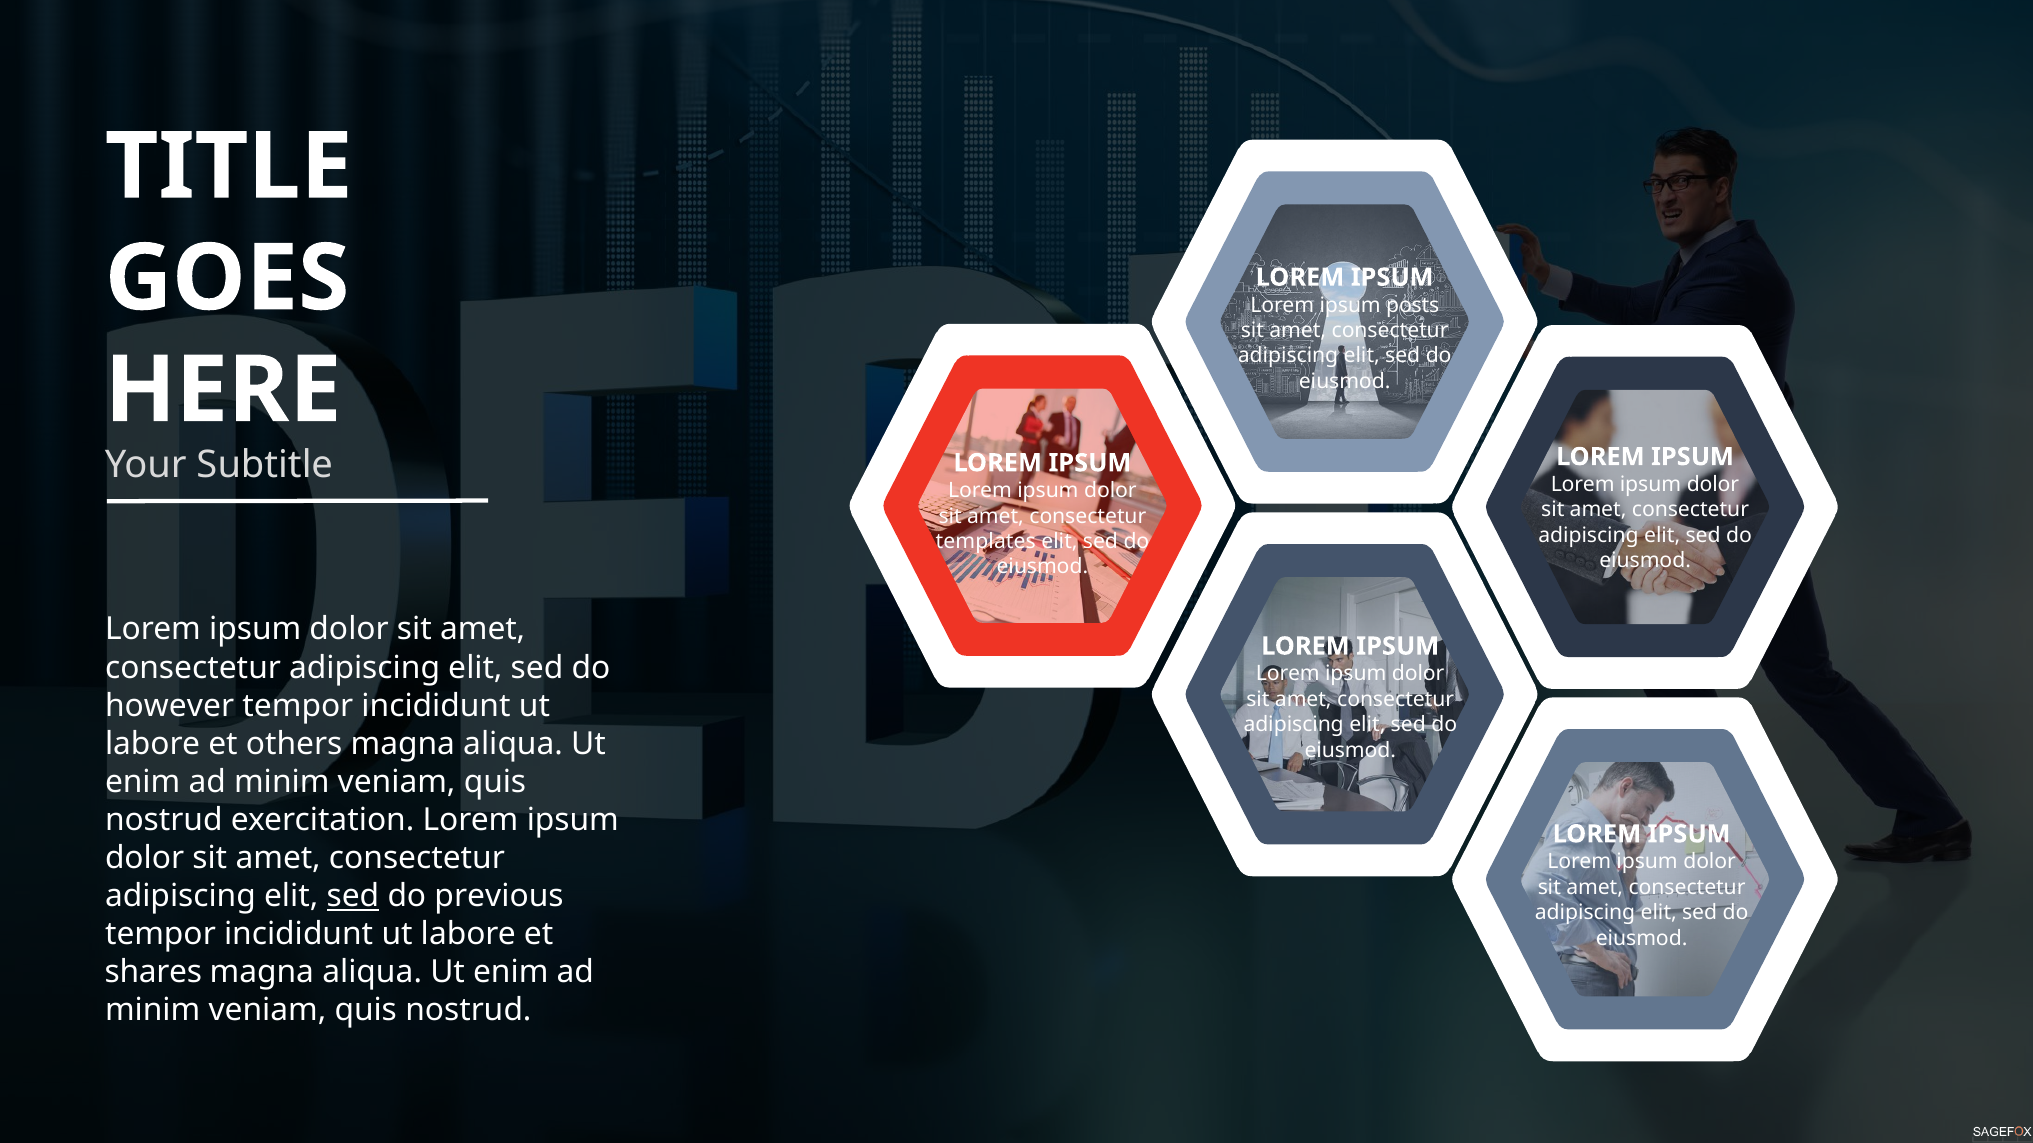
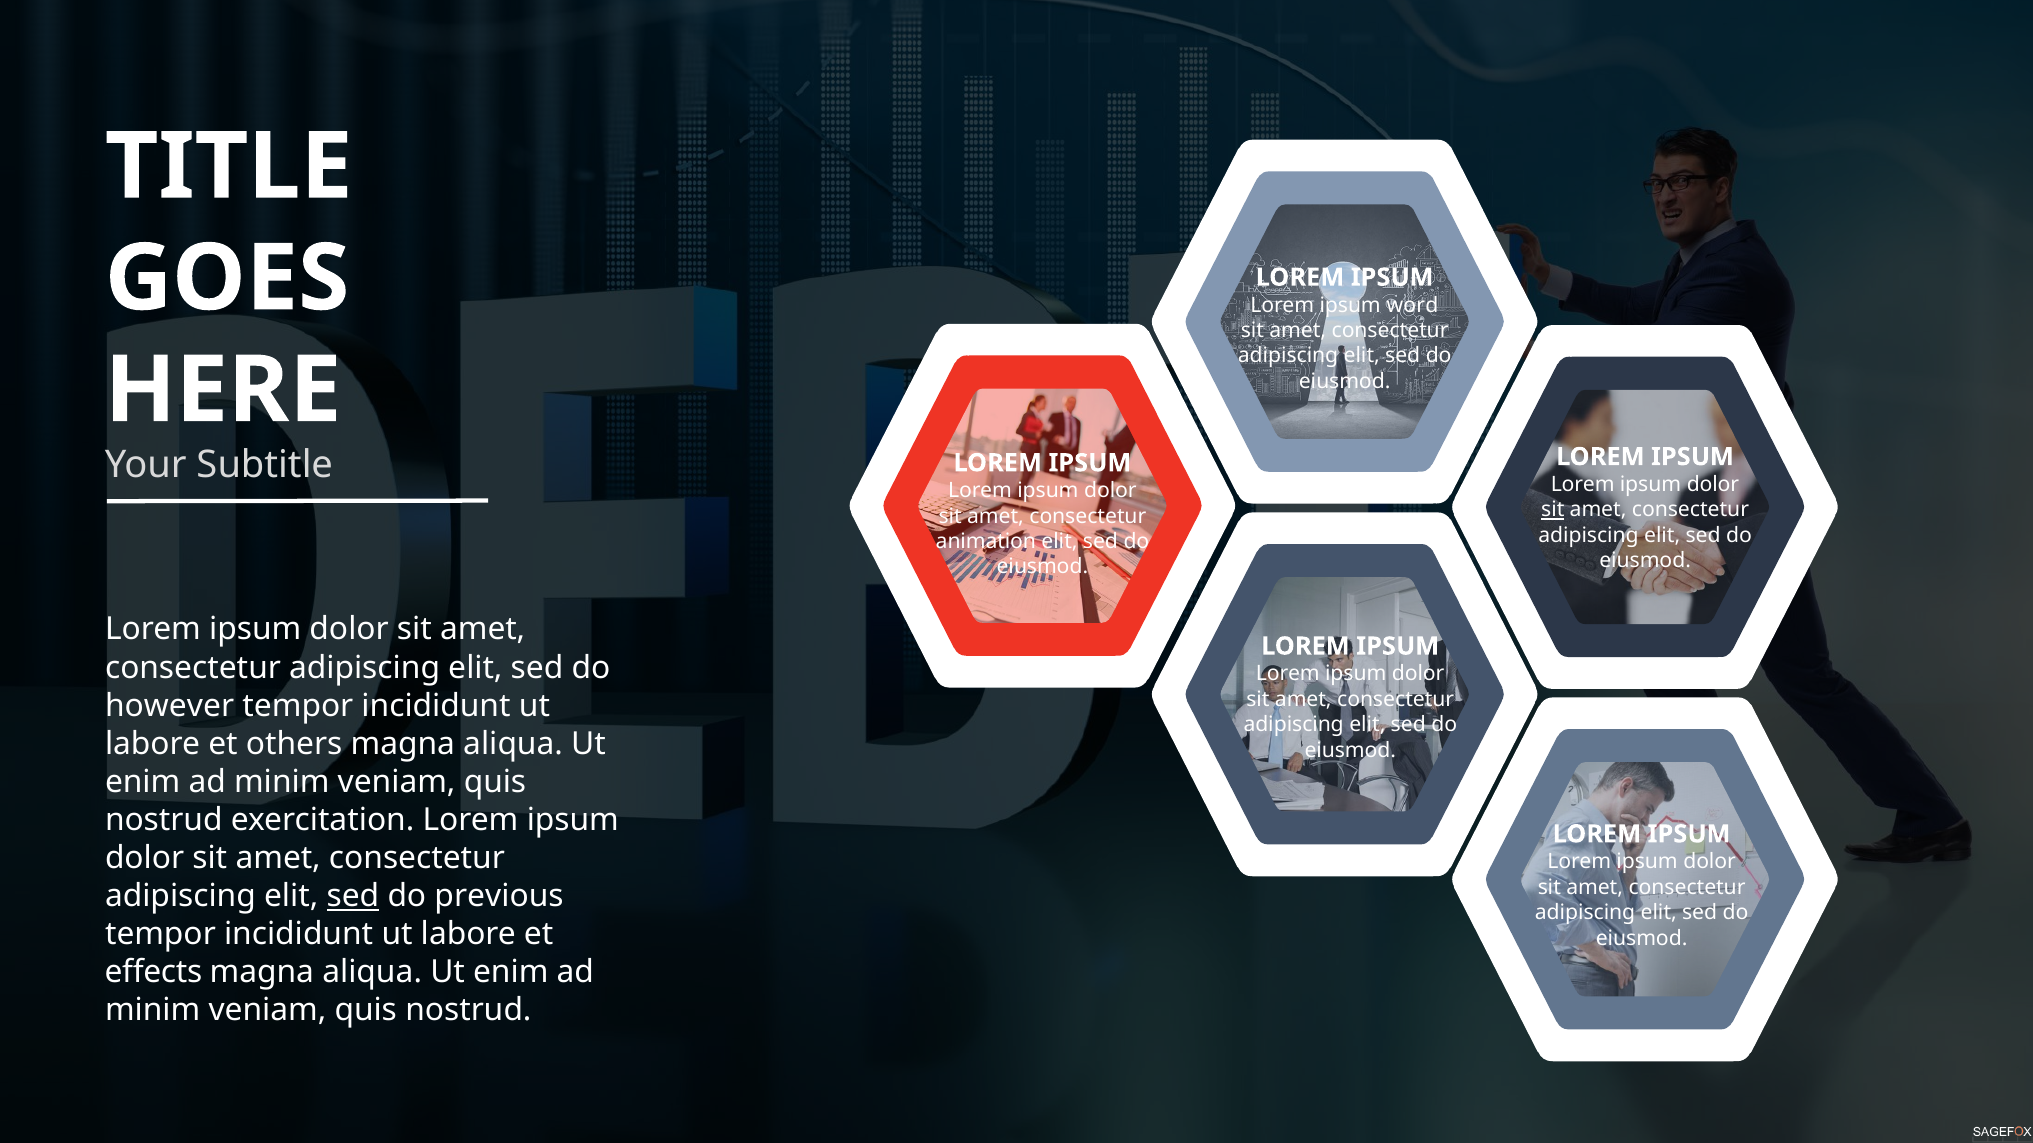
posts: posts -> word
sit at (1553, 510) underline: none -> present
templates: templates -> animation
shares: shares -> effects
